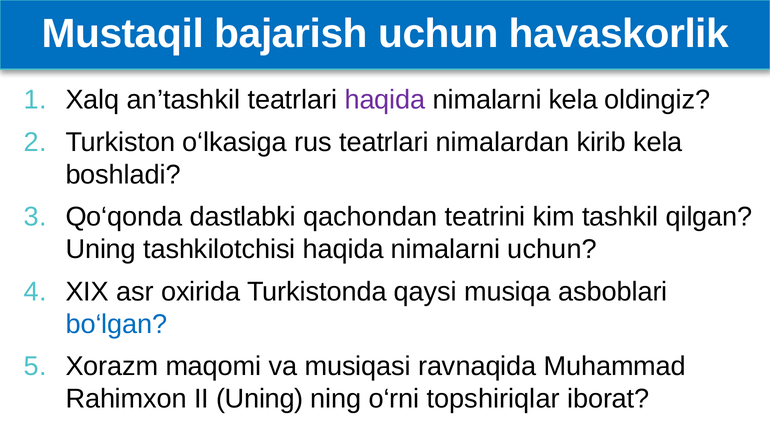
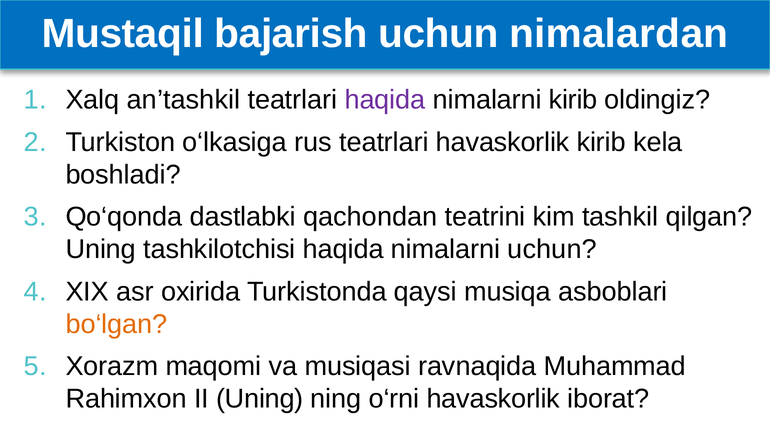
havaskorlik: havaskorlik -> nimalardan
nimalarni kela: kela -> kirib
teatrlari nimalardan: nimalardan -> havaskorlik
bo‘lgan colour: blue -> orange
o‘rni topshiriqlar: topshiriqlar -> havaskorlik
